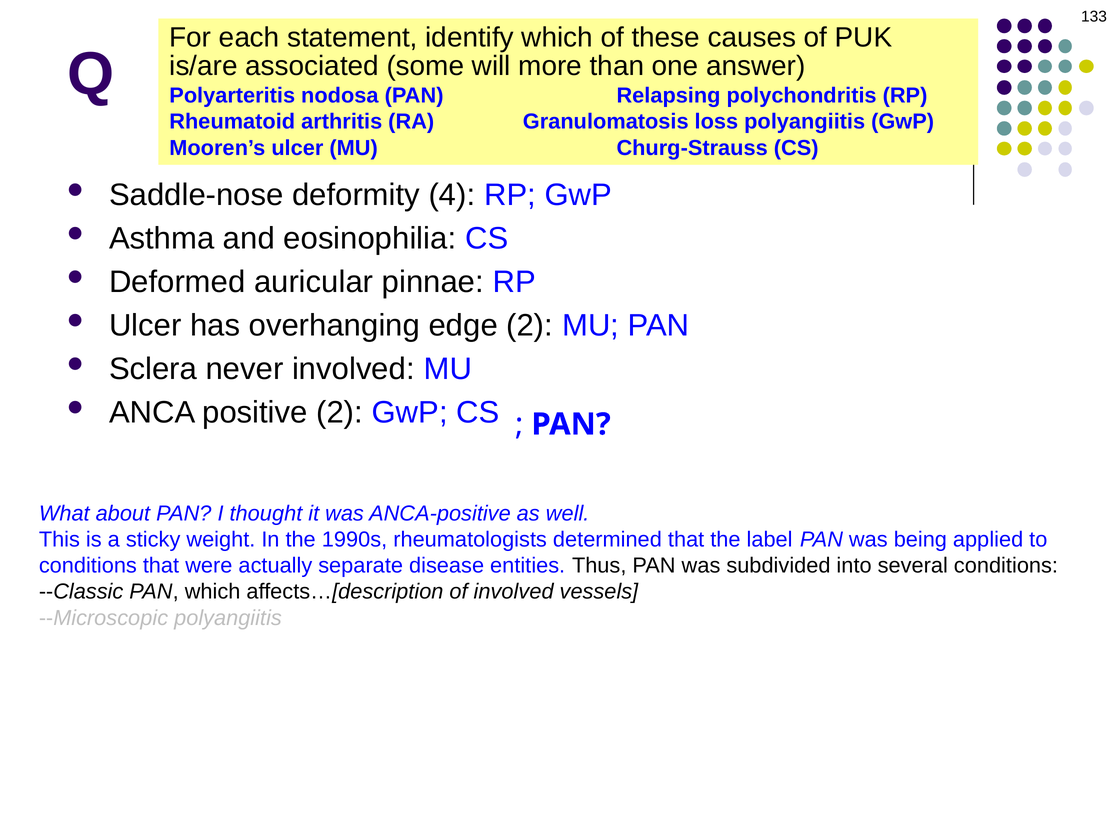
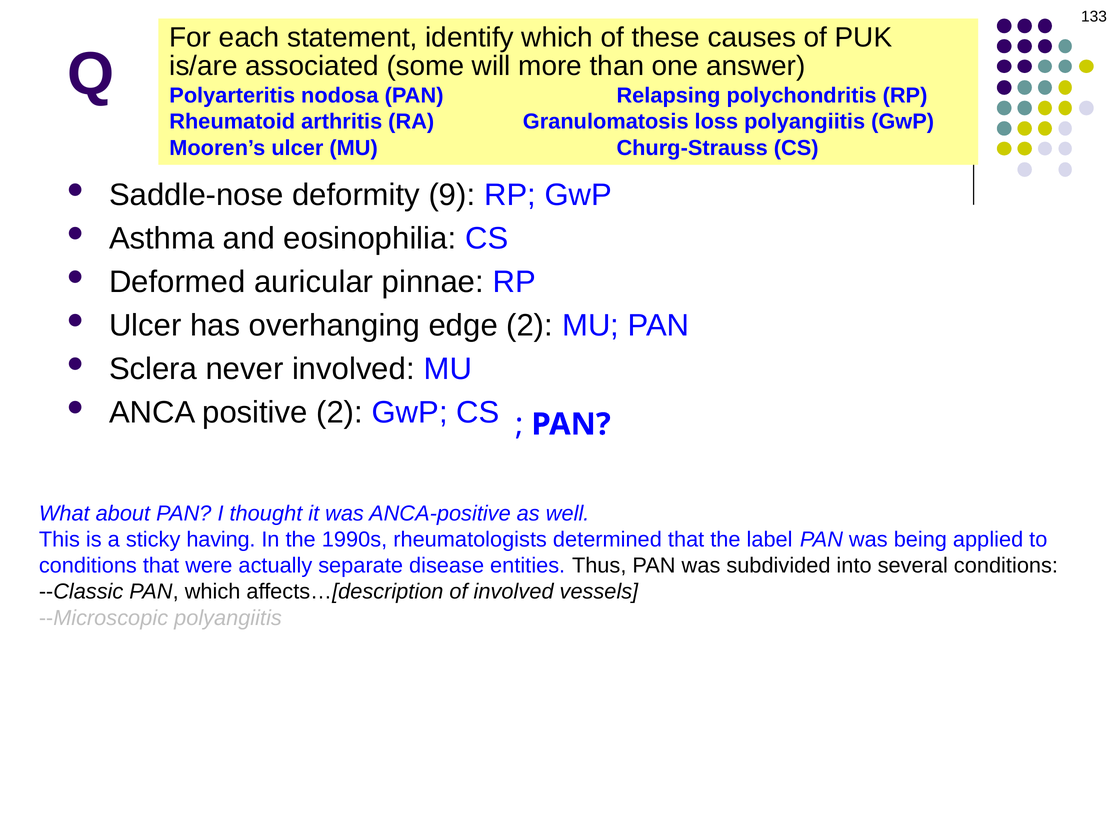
4: 4 -> 9
weight: weight -> having
